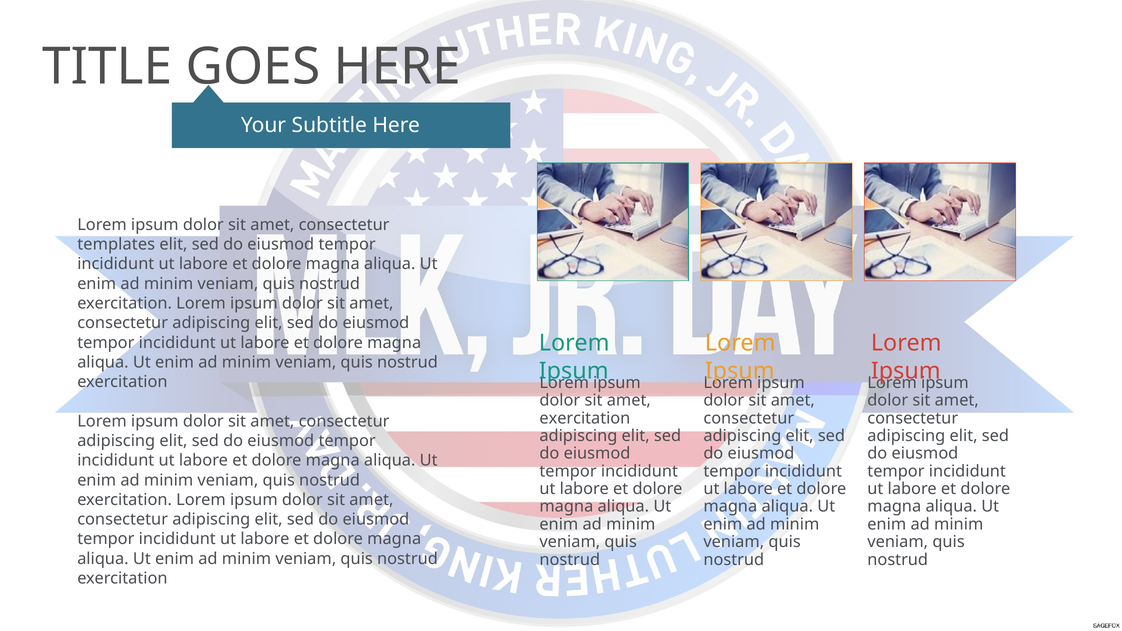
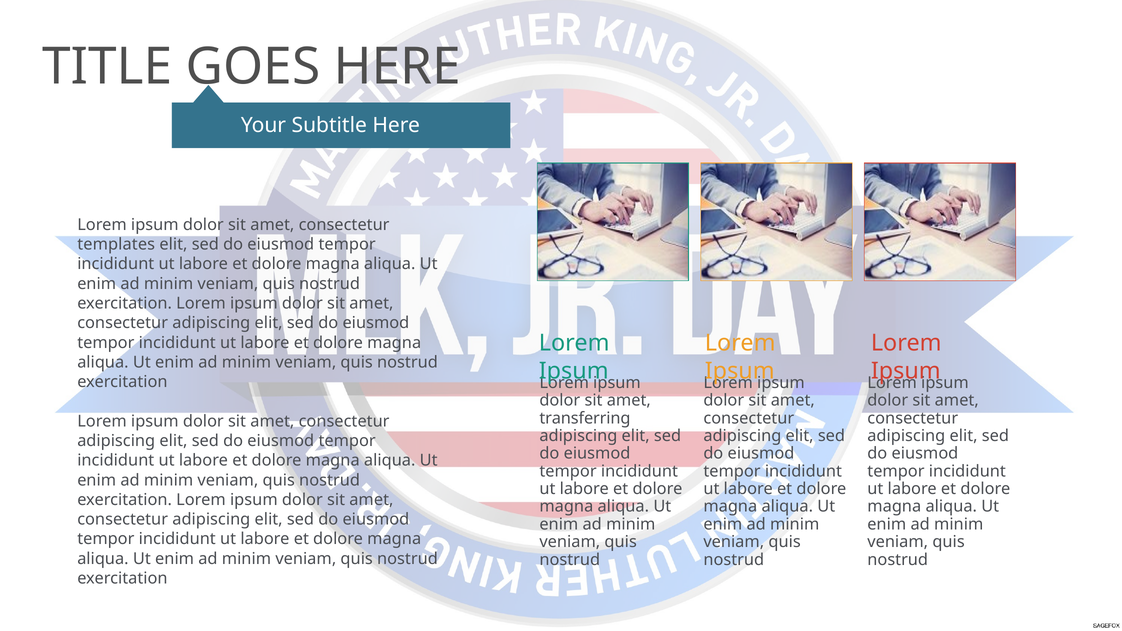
exercitation at (585, 418): exercitation -> transferring
